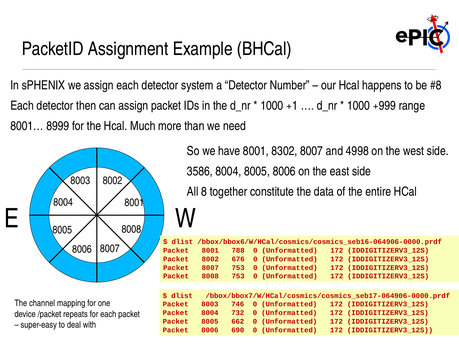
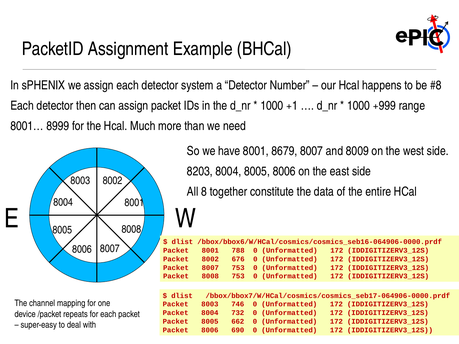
8302: 8302 -> 8679
4998: 4998 -> 8009
3586: 3586 -> 8203
